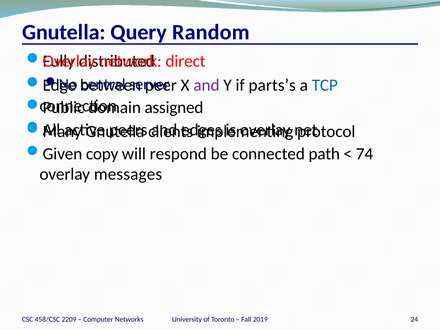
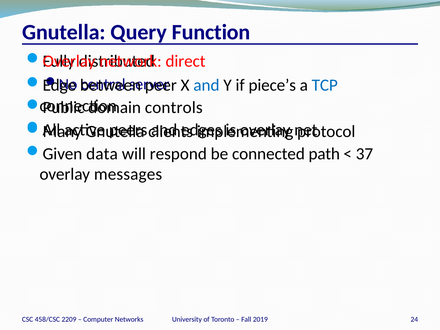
Random: Random -> Function
and at (206, 85) colour: purple -> blue
parts’s: parts’s -> piece’s
assigned: assigned -> controls
copy: copy -> data
74: 74 -> 37
